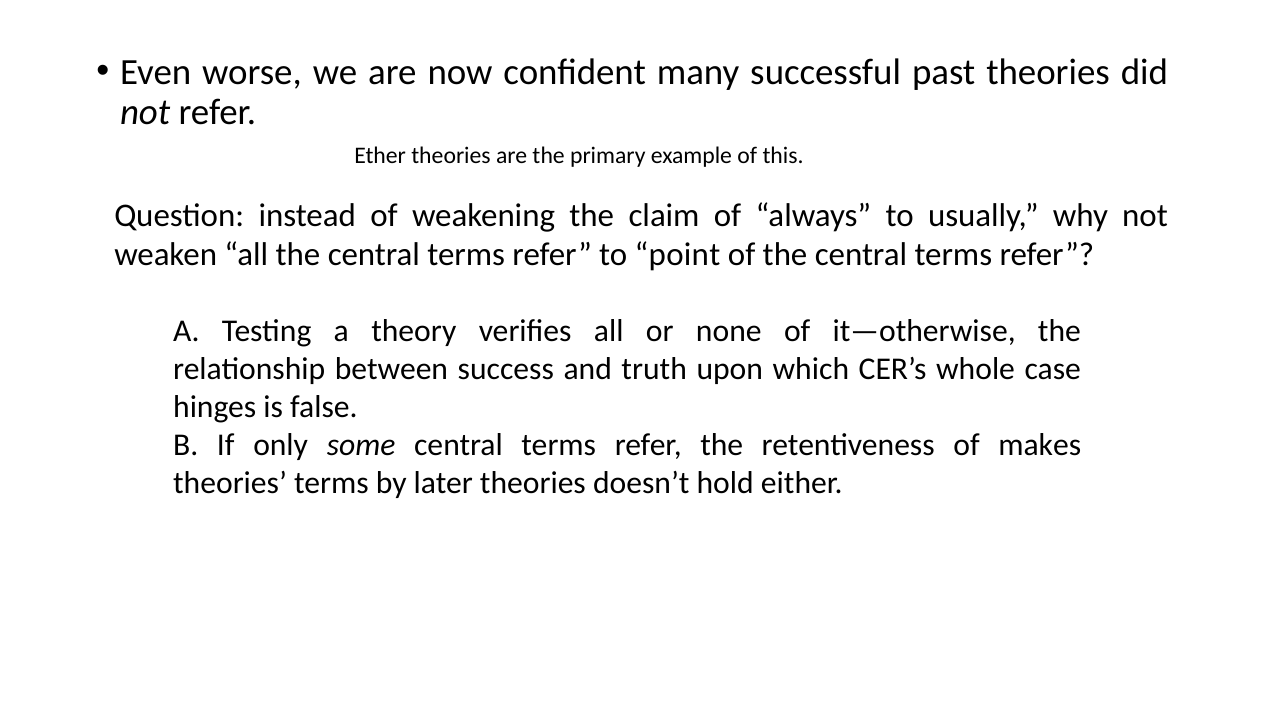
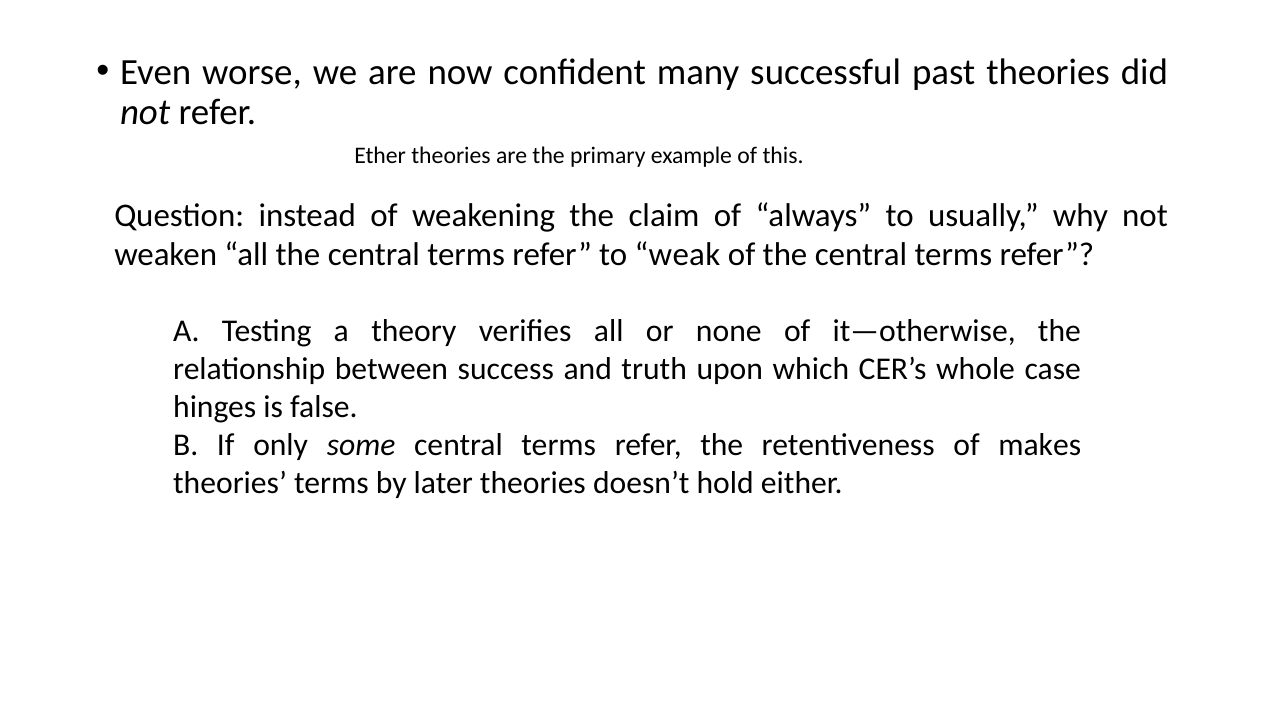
point: point -> weak
